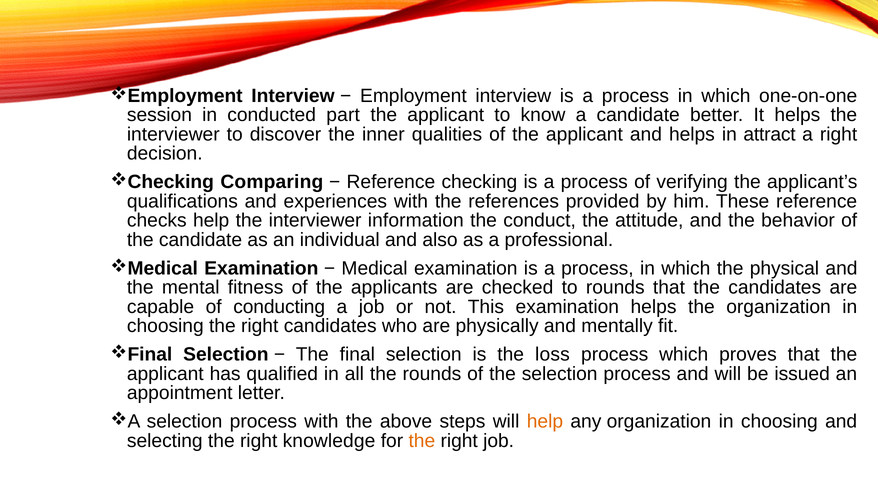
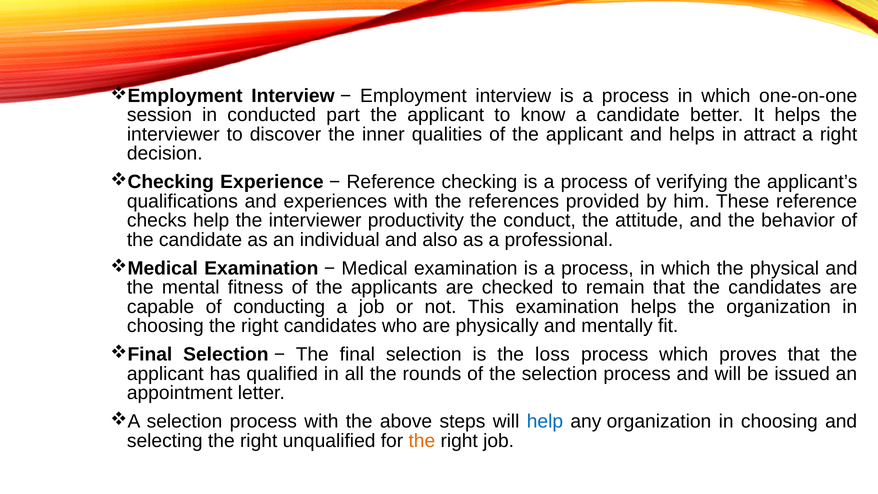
Comparing: Comparing -> Experience
information: information -> productivity
to rounds: rounds -> remain
help at (545, 421) colour: orange -> blue
knowledge: knowledge -> unqualified
